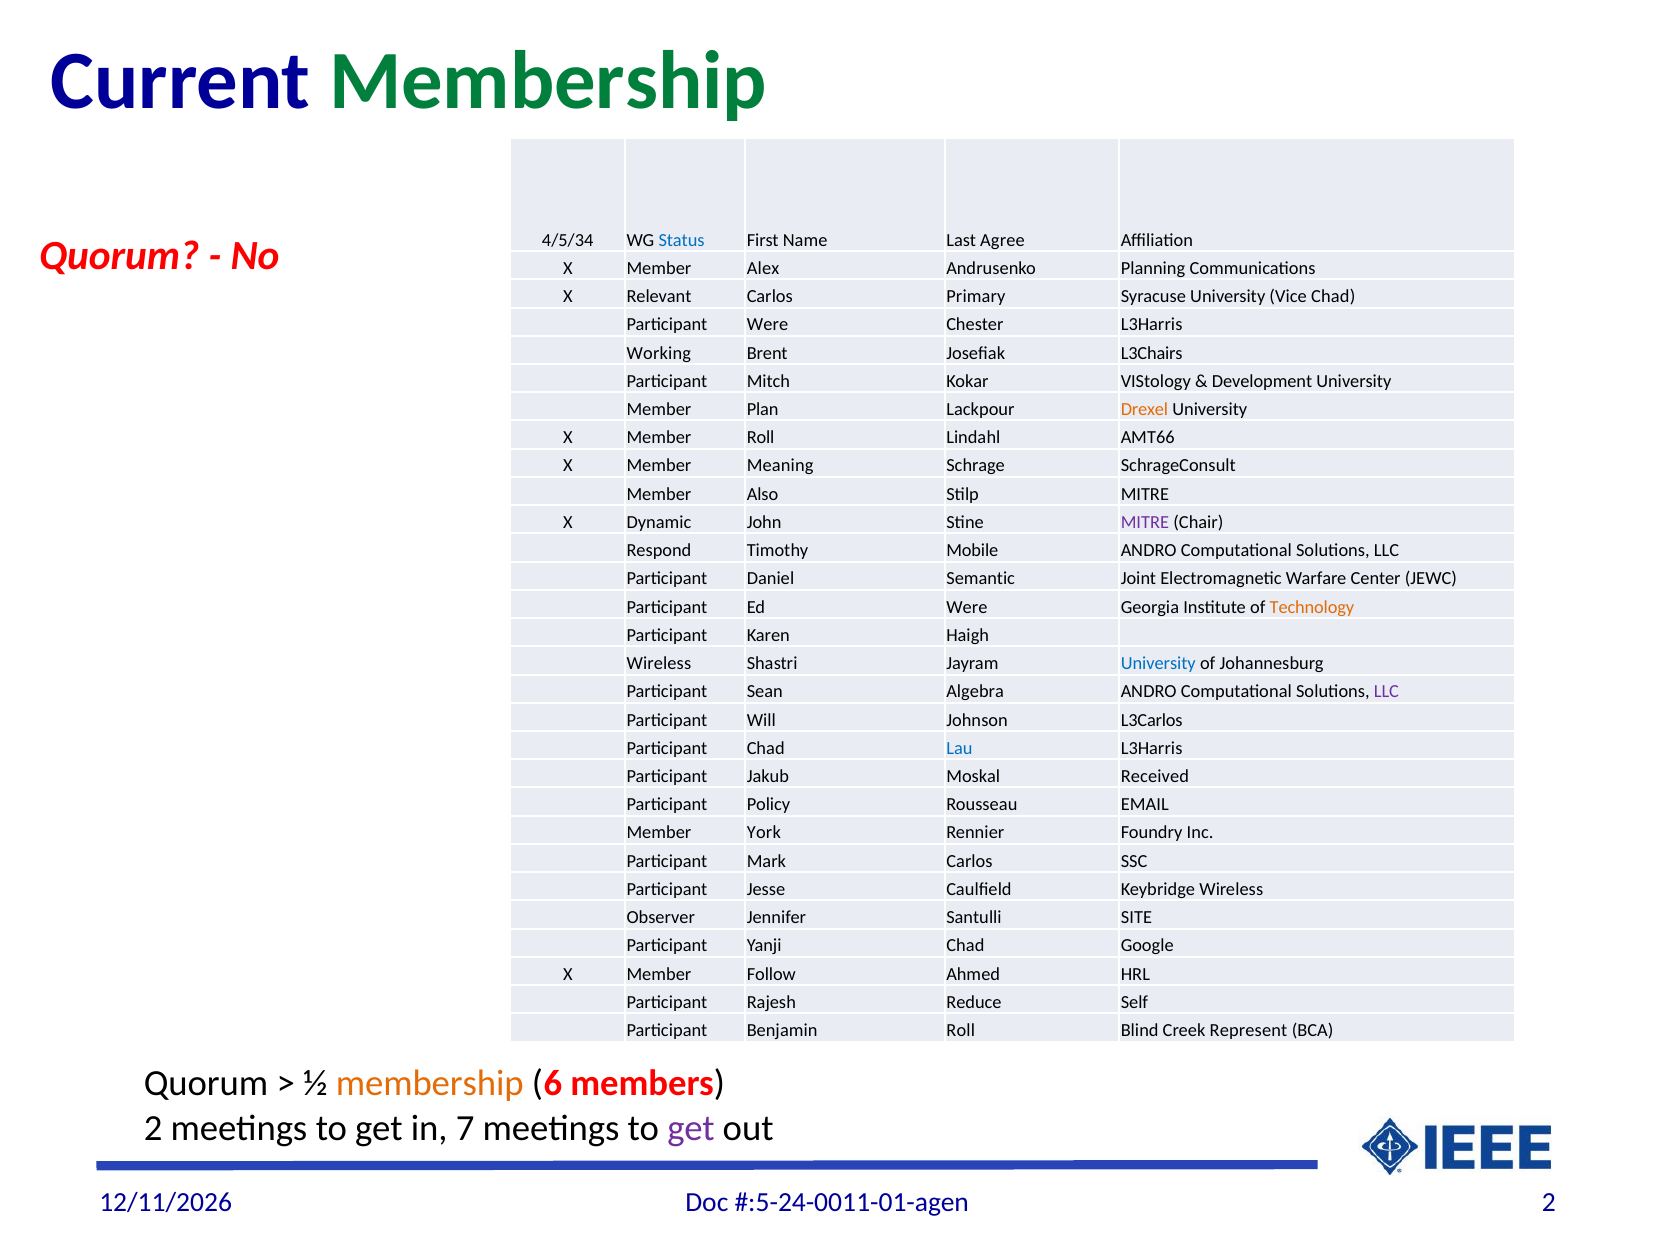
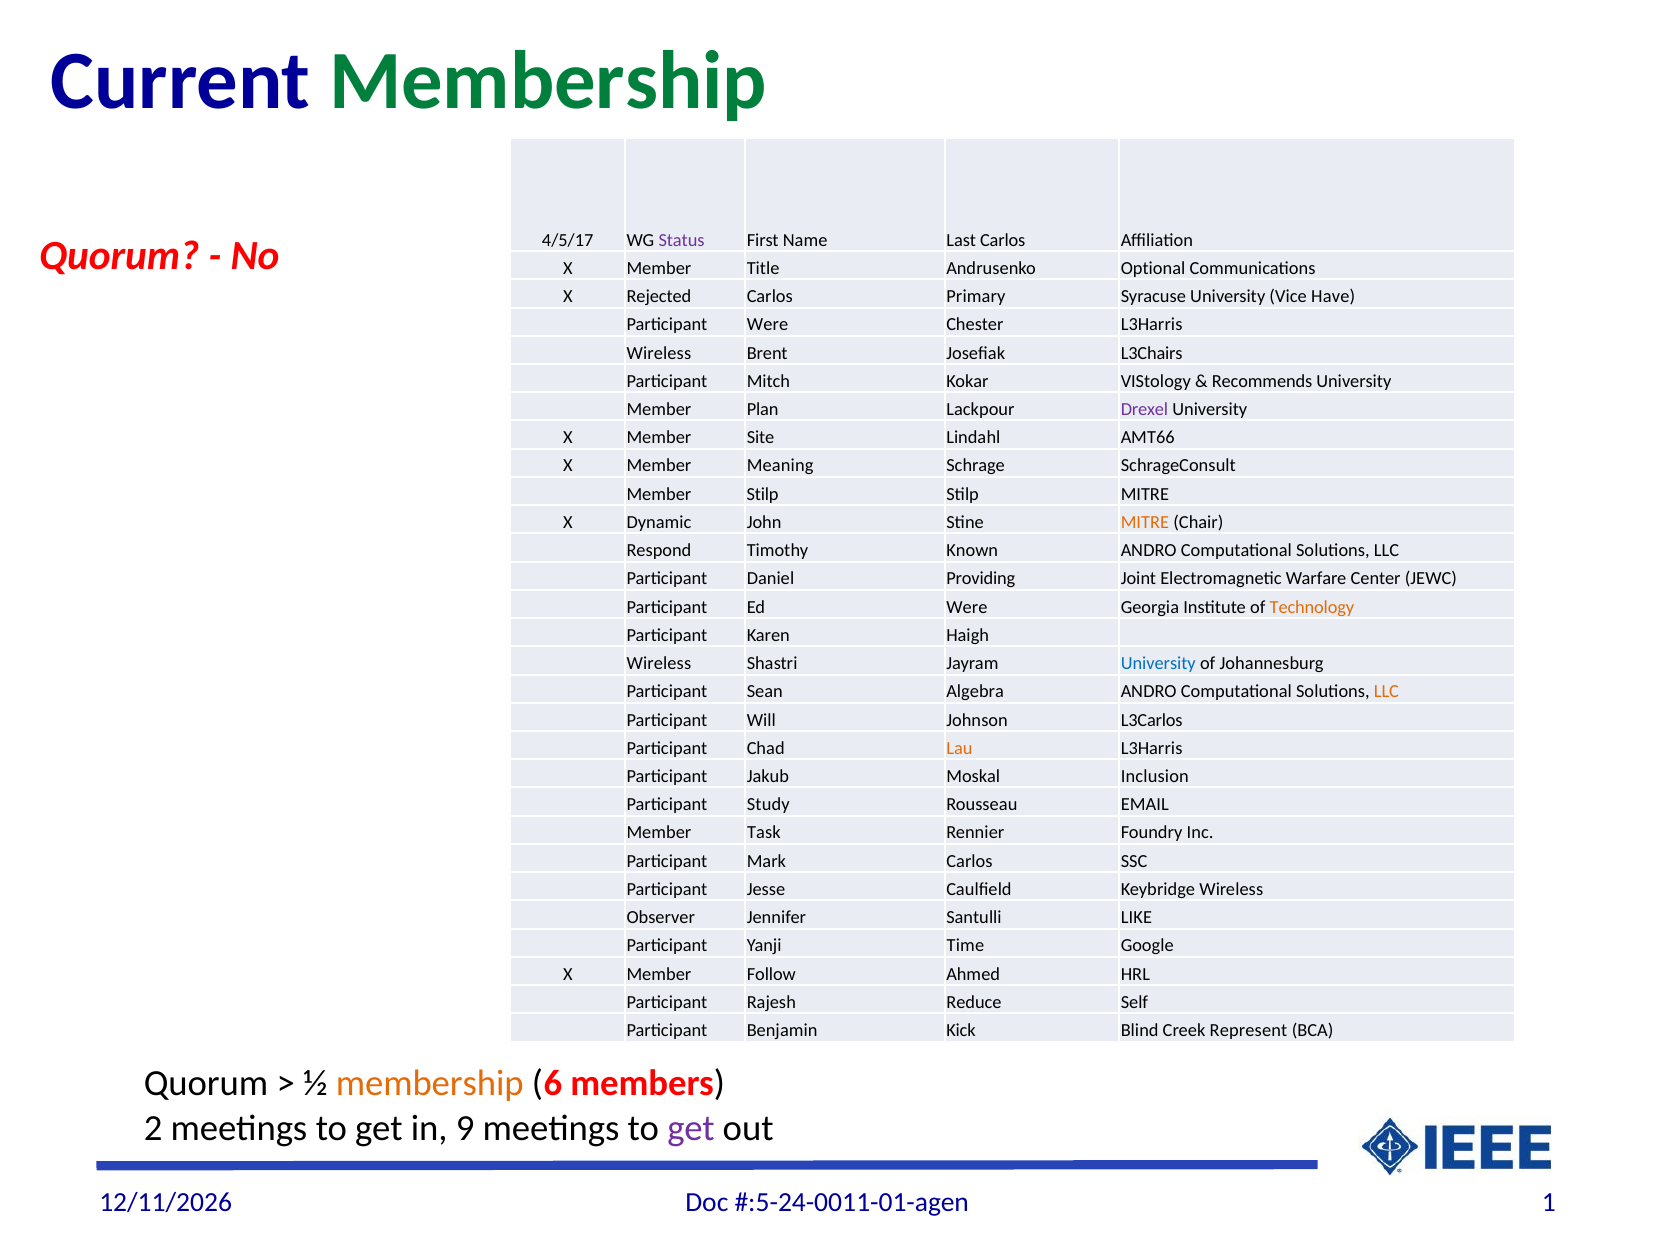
4/5/34: 4/5/34 -> 4/5/17
Status colour: blue -> purple
Last Agree: Agree -> Carlos
Alex: Alex -> Title
Planning: Planning -> Optional
Relevant: Relevant -> Rejected
Vice Chad: Chad -> Have
Working at (659, 353): Working -> Wireless
Development: Development -> Recommends
Drexel colour: orange -> purple
Member Roll: Roll -> Site
Member Also: Also -> Stilp
MITRE at (1145, 522) colour: purple -> orange
Mobile: Mobile -> Known
Semantic: Semantic -> Providing
LLC at (1386, 691) colour: purple -> orange
Lau colour: blue -> orange
Received: Received -> Inclusion
Policy: Policy -> Study
York: York -> Task
SITE: SITE -> LIKE
Yanji Chad: Chad -> Time
Benjamin Roll: Roll -> Kick
7: 7 -> 9
2 at (1549, 1202): 2 -> 1
